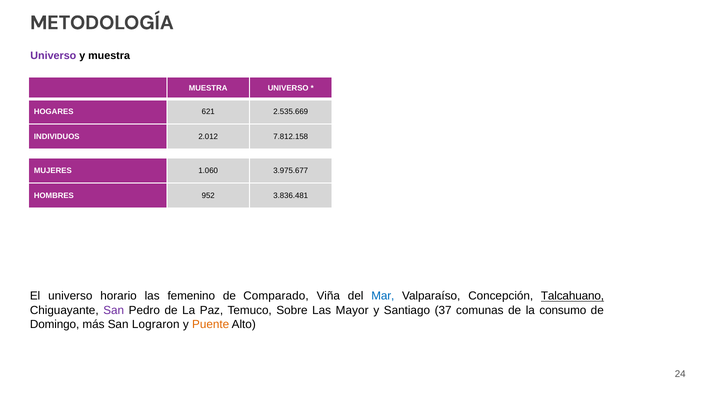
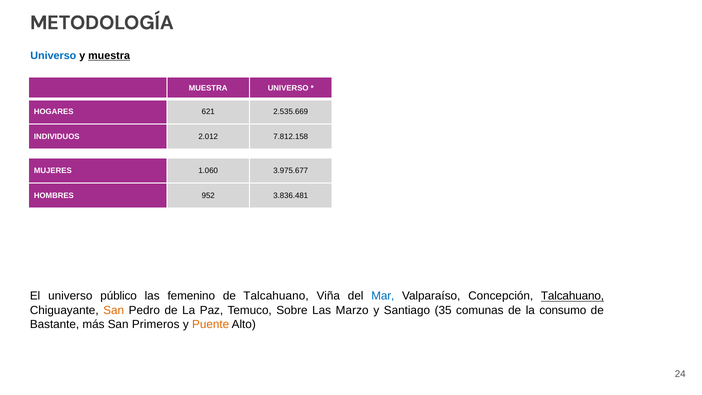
Universo at (53, 55) colour: purple -> blue
muestra at (109, 55) underline: none -> present
horario: horario -> público
de Comparado: Comparado -> Talcahuano
San at (114, 310) colour: purple -> orange
Mayor: Mayor -> Marzo
37: 37 -> 35
Domingo: Domingo -> Bastante
Lograron: Lograron -> Primeros
